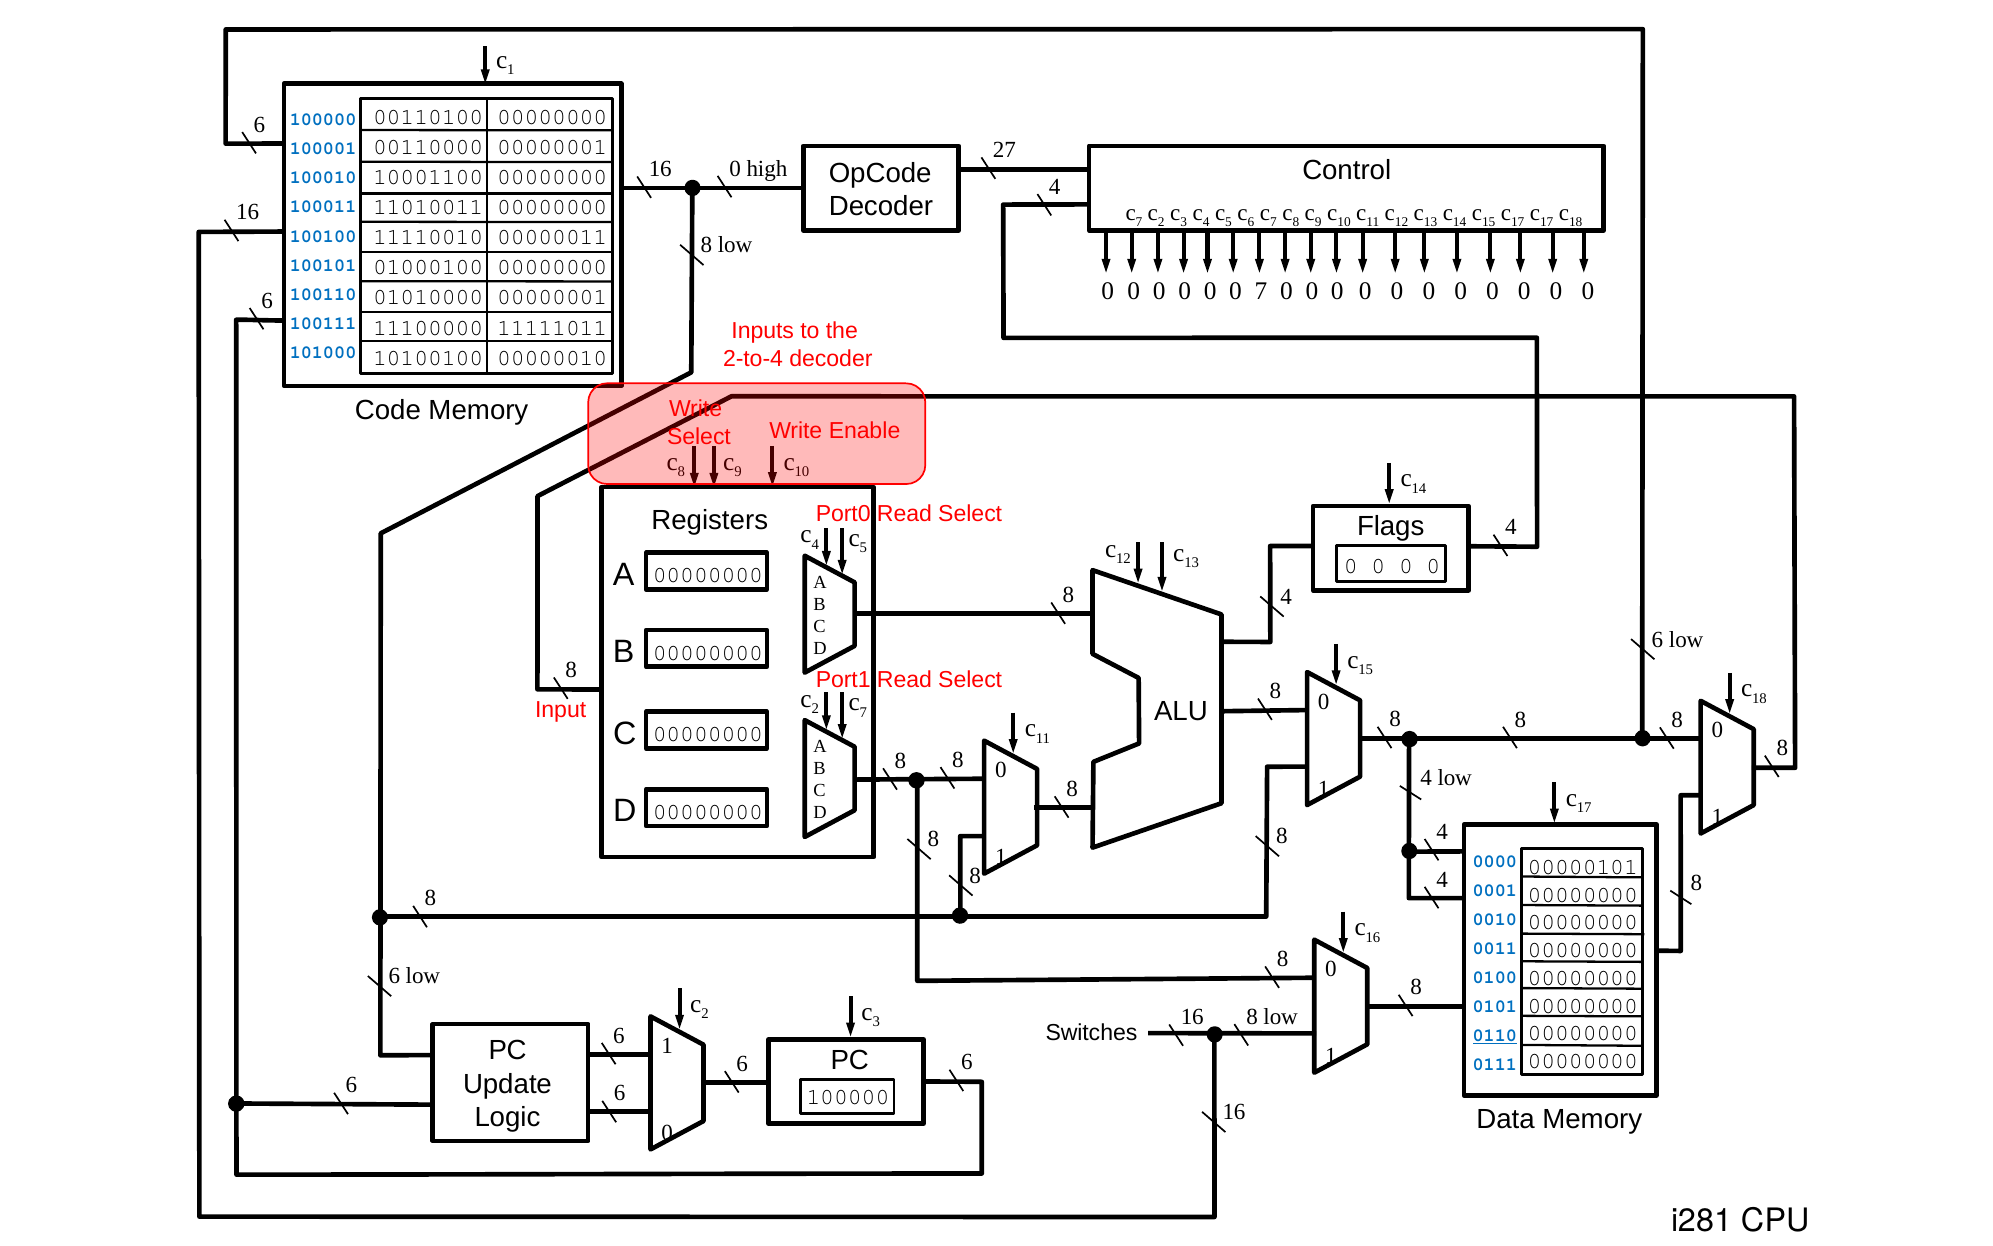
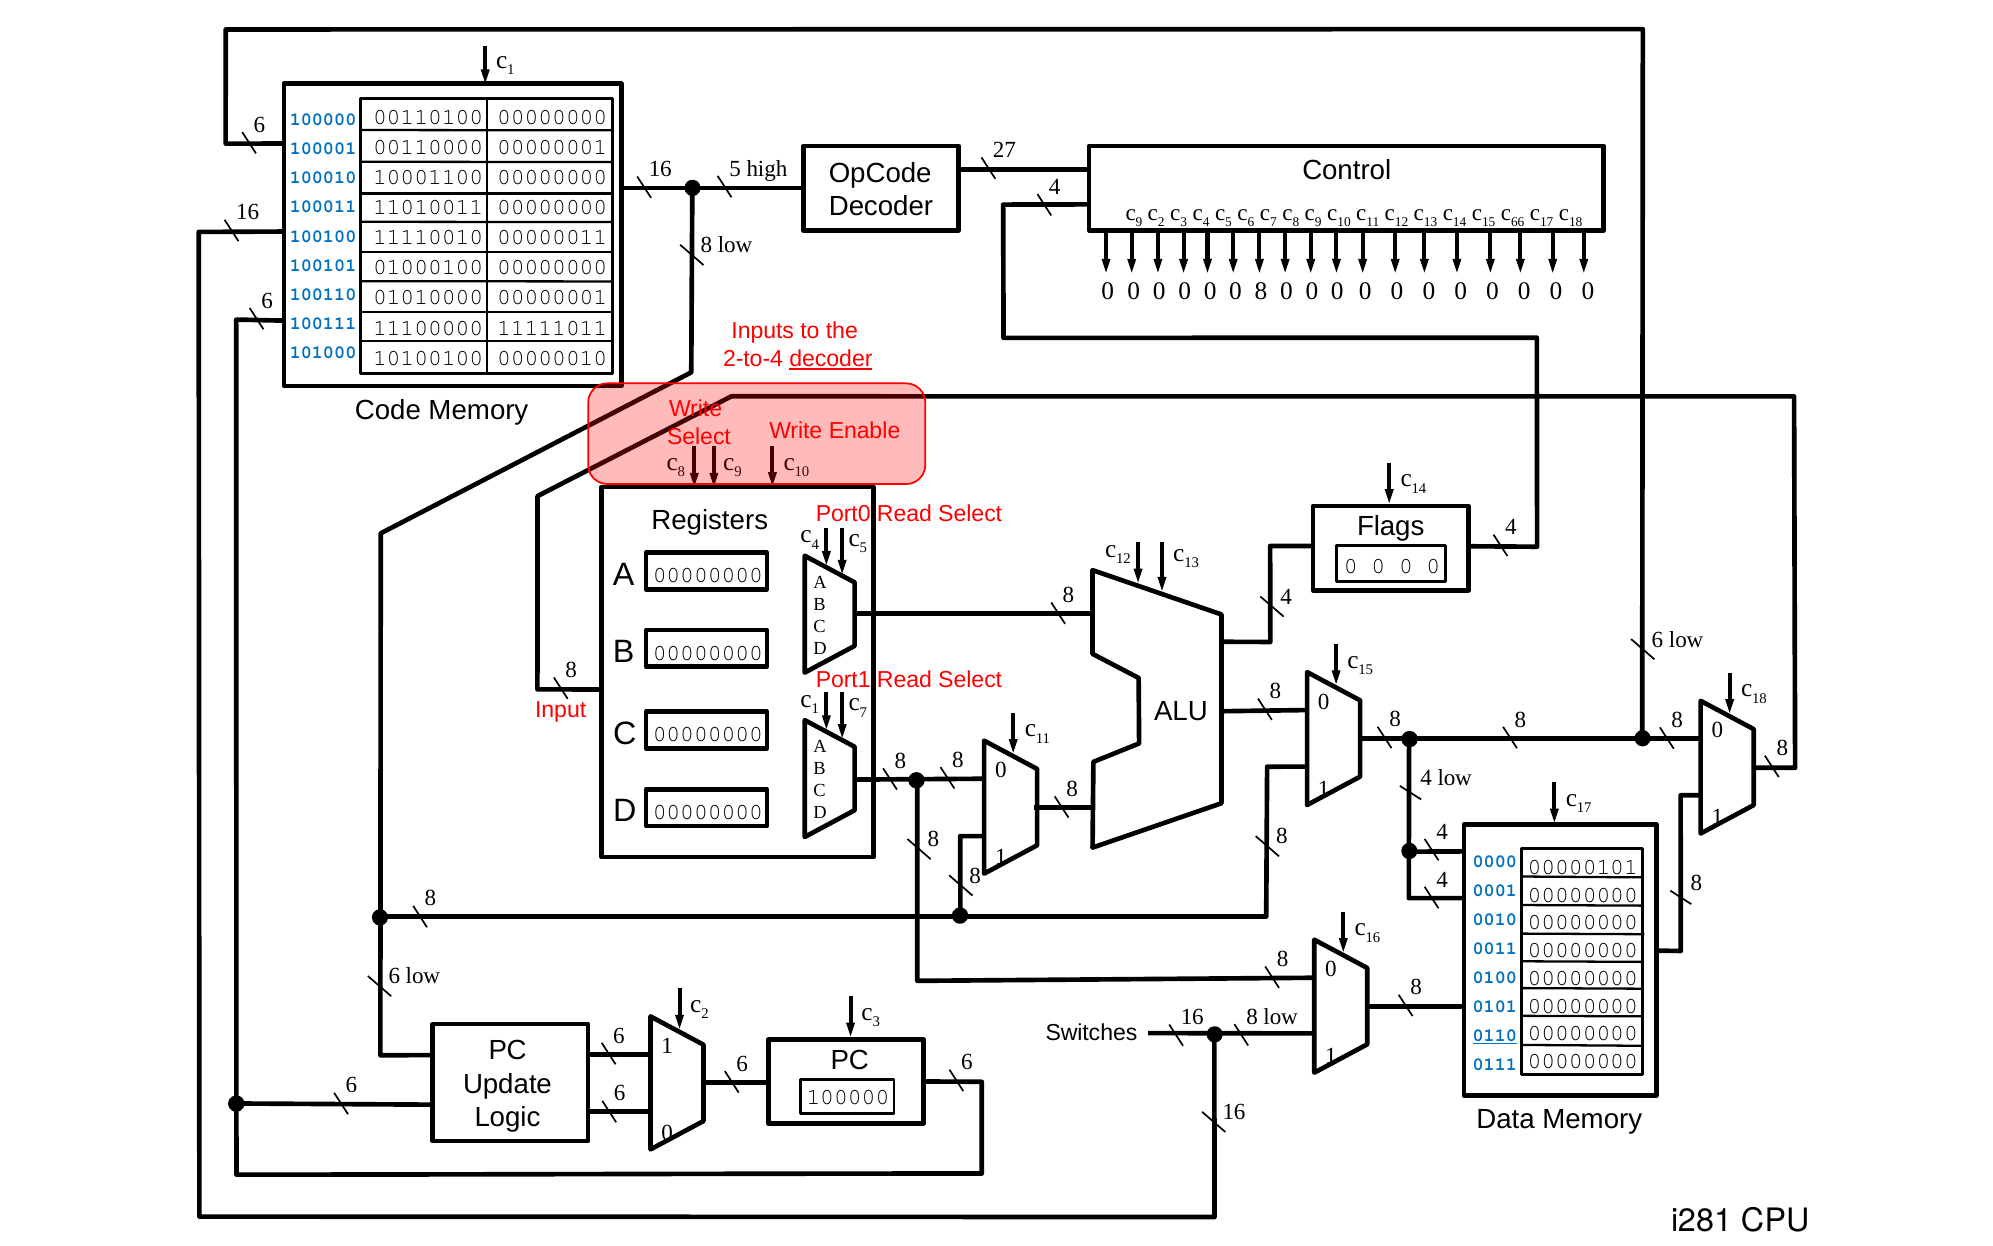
0 at (735, 168): 0 -> 5
7 at (1139, 222): 7 -> 9
17 at (1518, 222): 17 -> 66
0 7: 7 -> 8
decoder at (831, 359) underline: none -> present
2 at (815, 708): 2 -> 1
